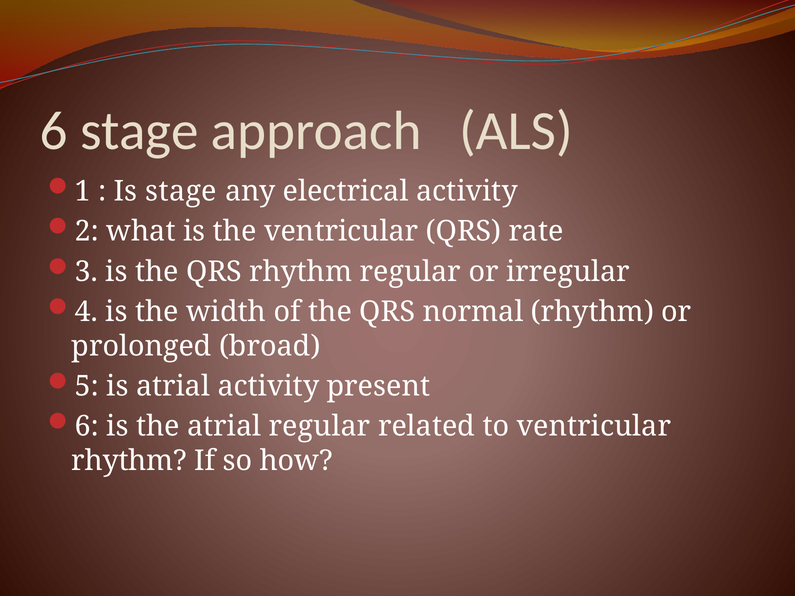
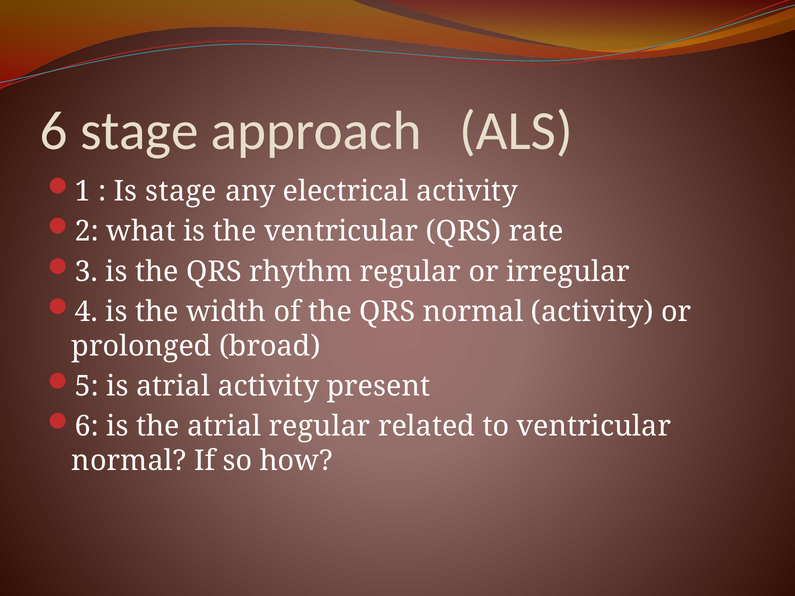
normal rhythm: rhythm -> activity
rhythm at (129, 461): rhythm -> normal
